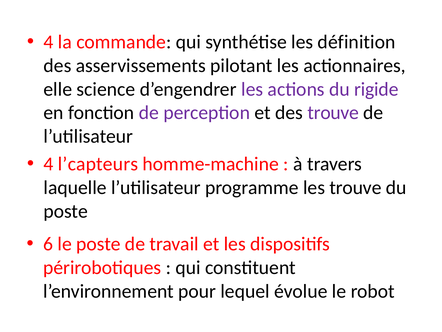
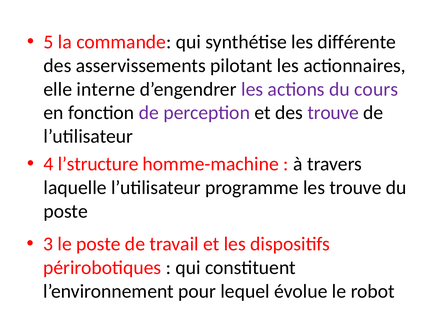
4 at (49, 42): 4 -> 5
définition: définition -> différente
science: science -> interne
rigide: rigide -> cours
l’capteurs: l’capteurs -> l’structure
6: 6 -> 3
